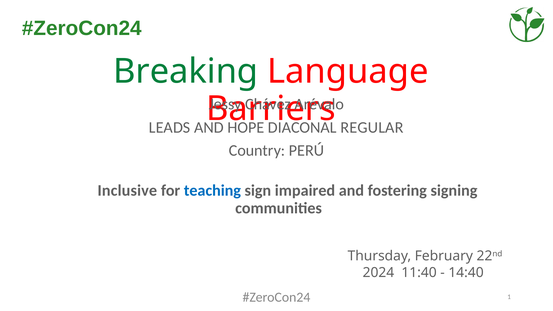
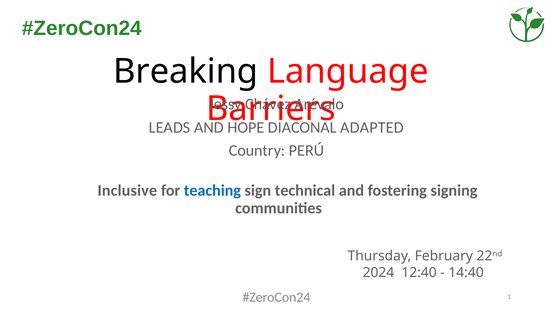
Breaking colour: green -> black
REGULAR: REGULAR -> ADAPTED
impaired: impaired -> technical
11:40: 11:40 -> 12:40
